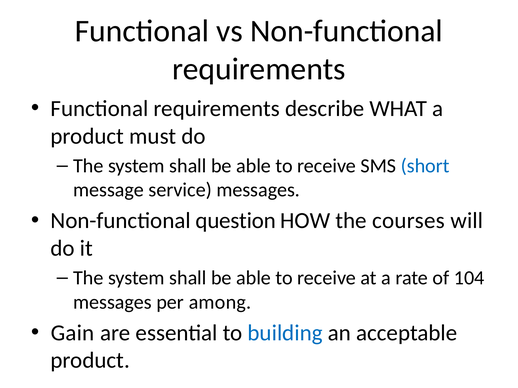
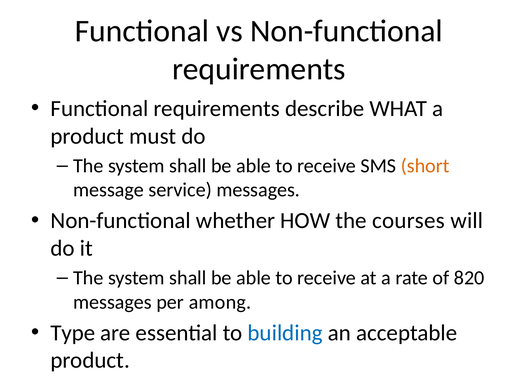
short colour: blue -> orange
question: question -> whether
104: 104 -> 820
Gain: Gain -> Type
